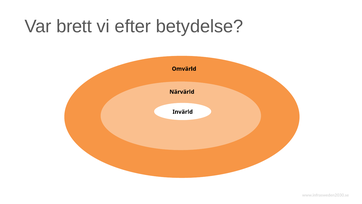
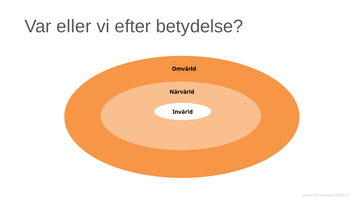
brett: brett -> eller
